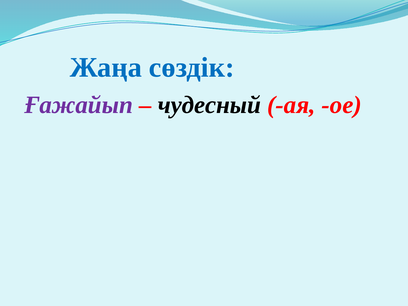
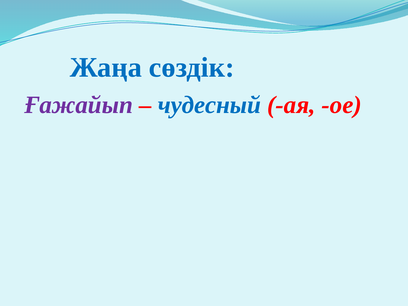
чудесный colour: black -> blue
